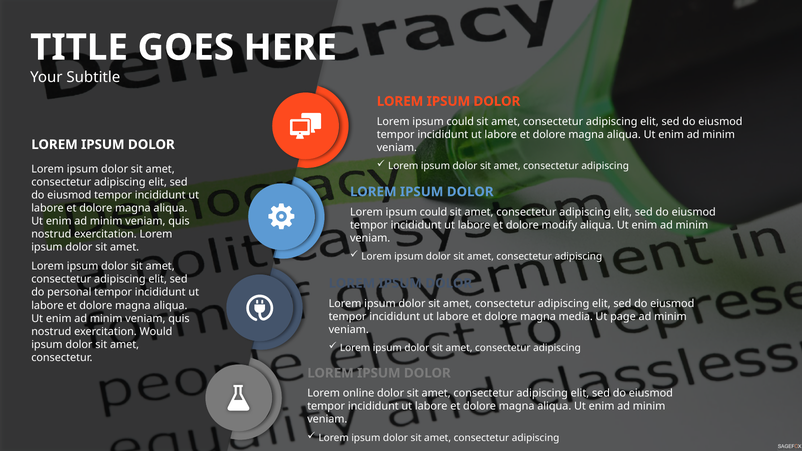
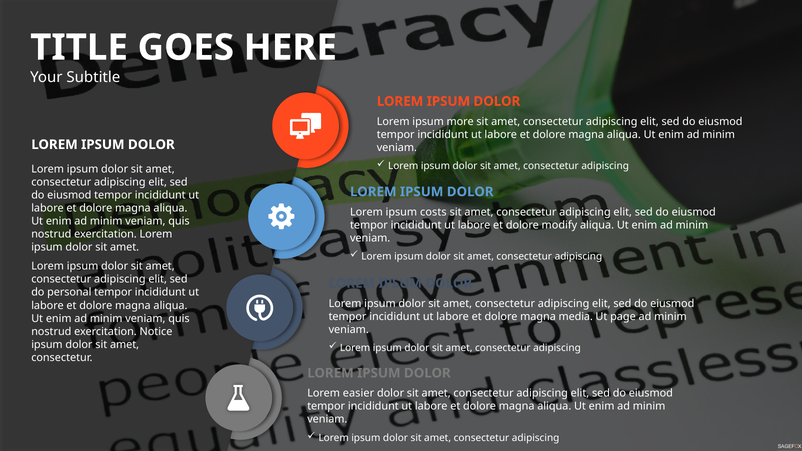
could at (460, 122): could -> more
could at (433, 212): could -> costs
Would: Would -> Notice
online: online -> easier
